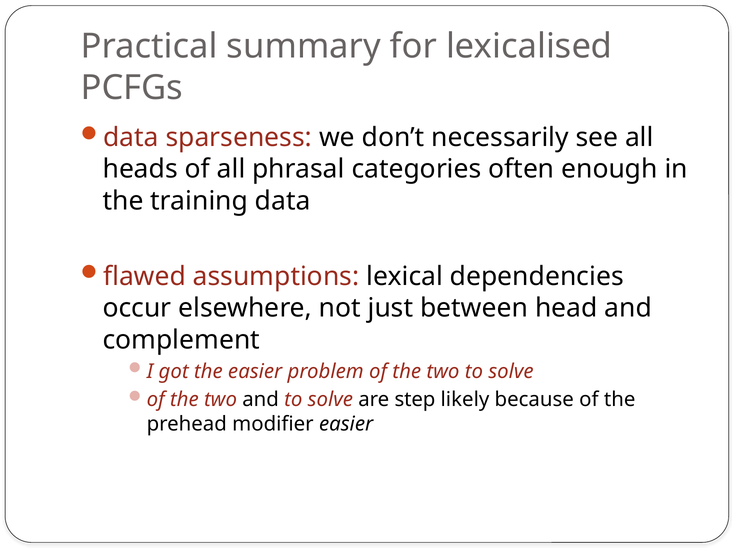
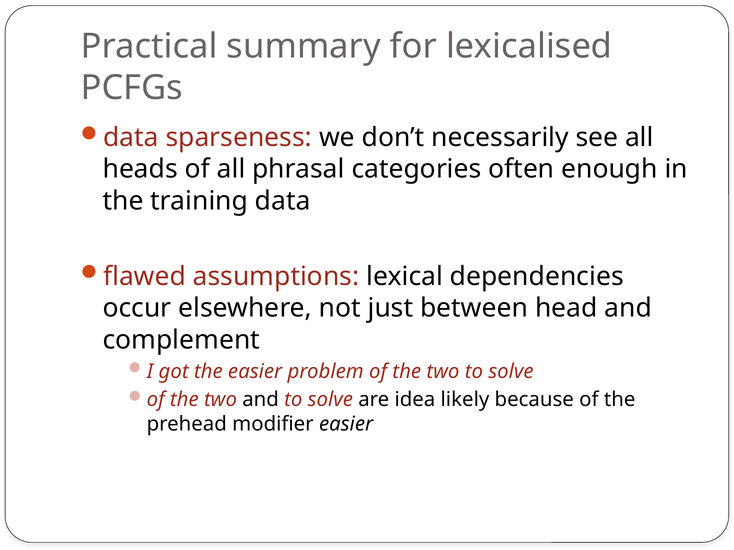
step: step -> idea
